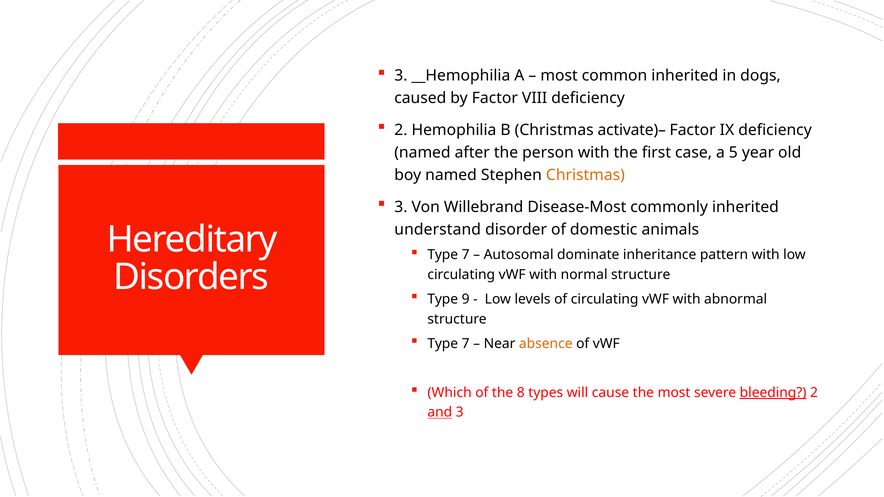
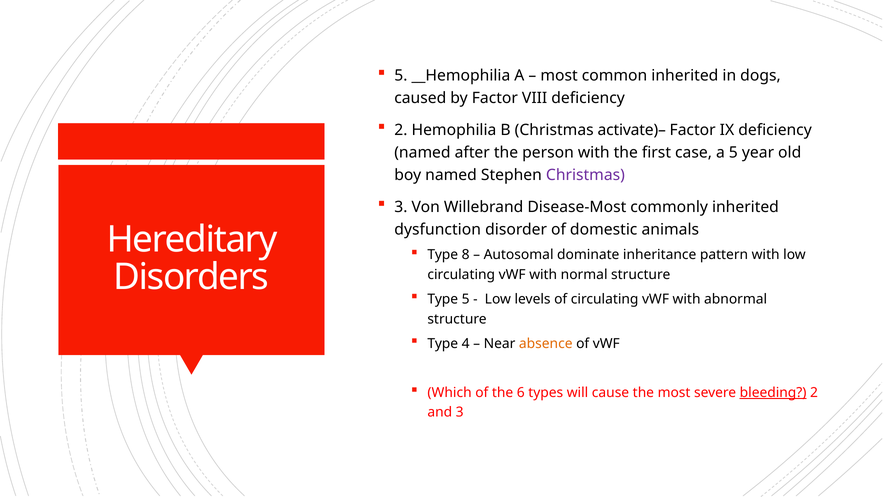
3 at (401, 76): 3 -> 5
Christmas at (585, 175) colour: orange -> purple
understand: understand -> dysfunction
7 at (466, 255): 7 -> 8
Type 9: 9 -> 5
7 at (466, 344): 7 -> 4
8: 8 -> 6
and underline: present -> none
